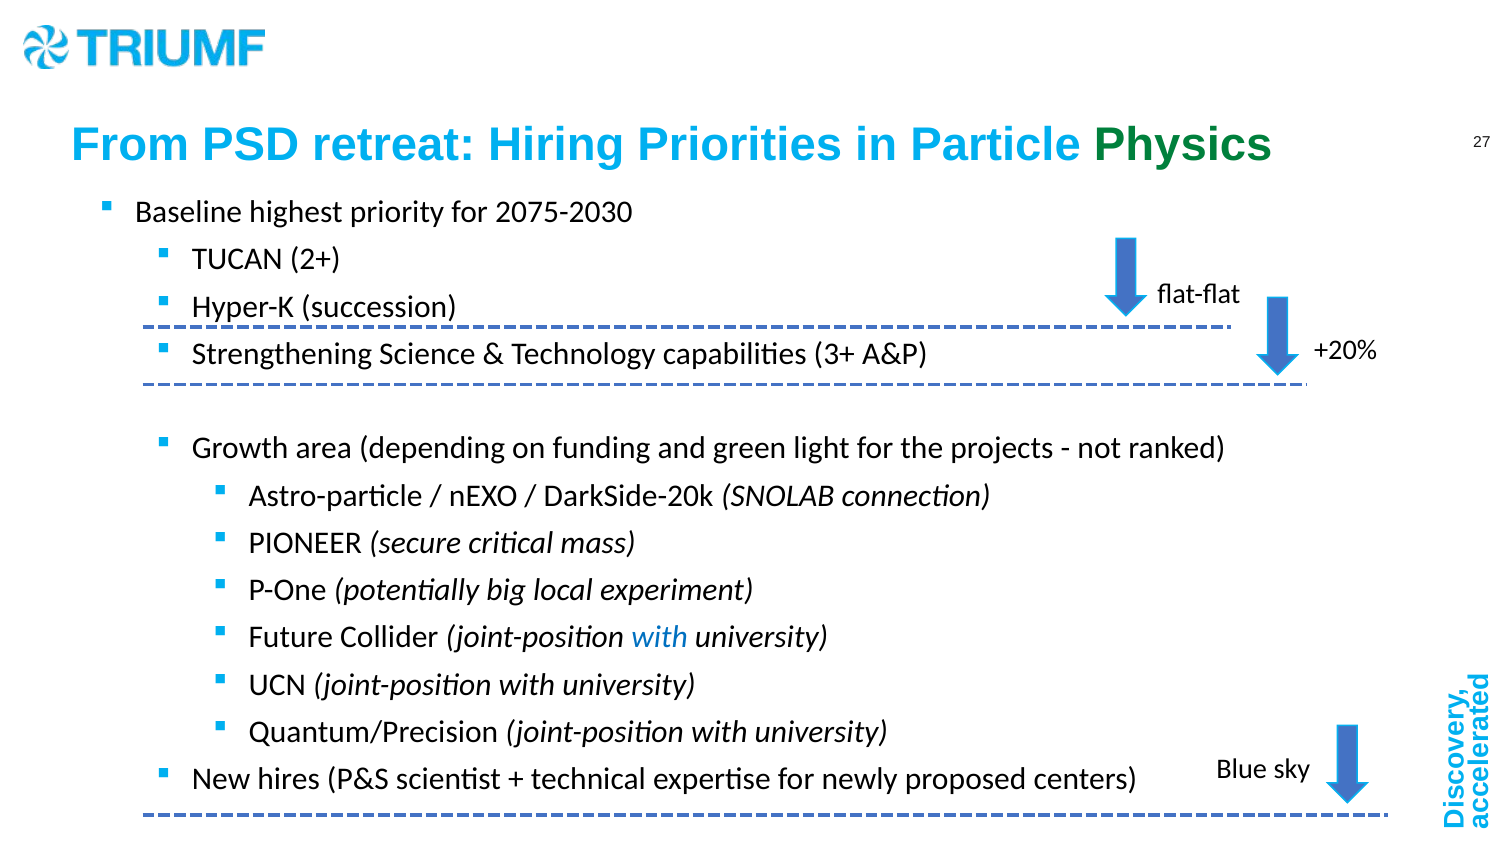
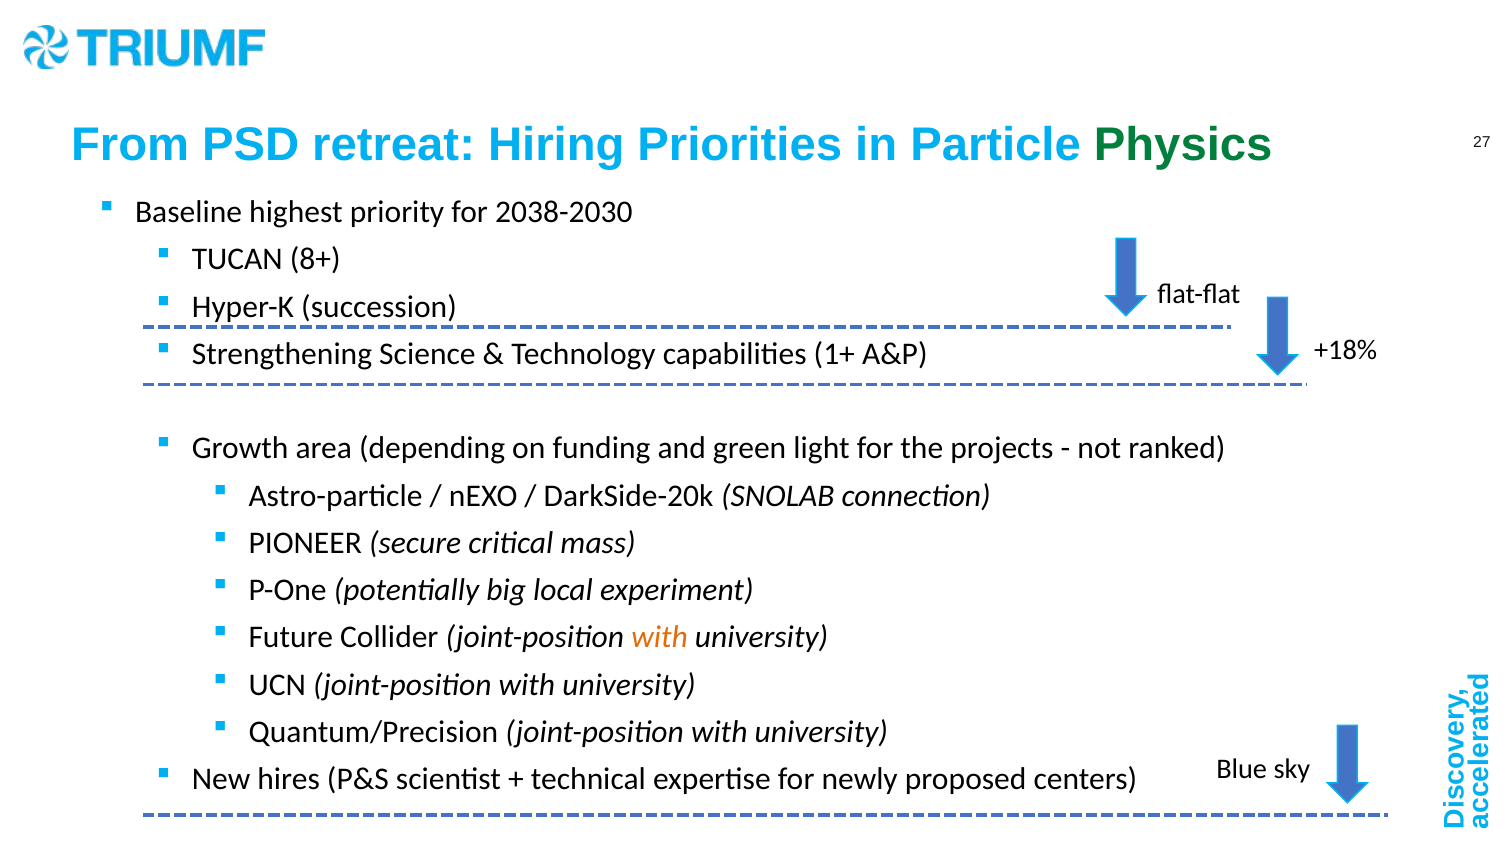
2075-2030: 2075-2030 -> 2038-2030
2+: 2+ -> 8+
3+: 3+ -> 1+
+20%: +20% -> +18%
with at (660, 638) colour: blue -> orange
